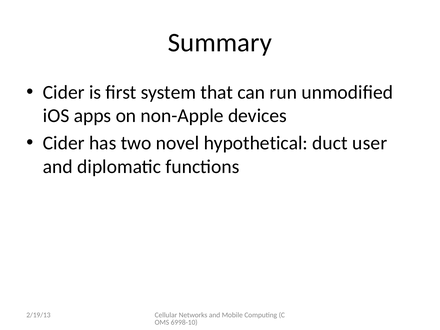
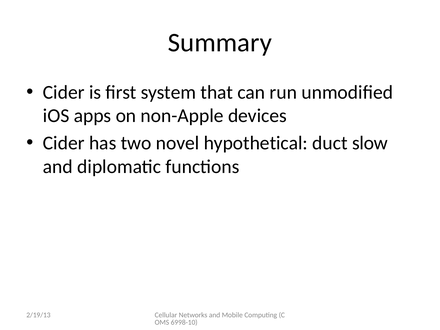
user: user -> slow
